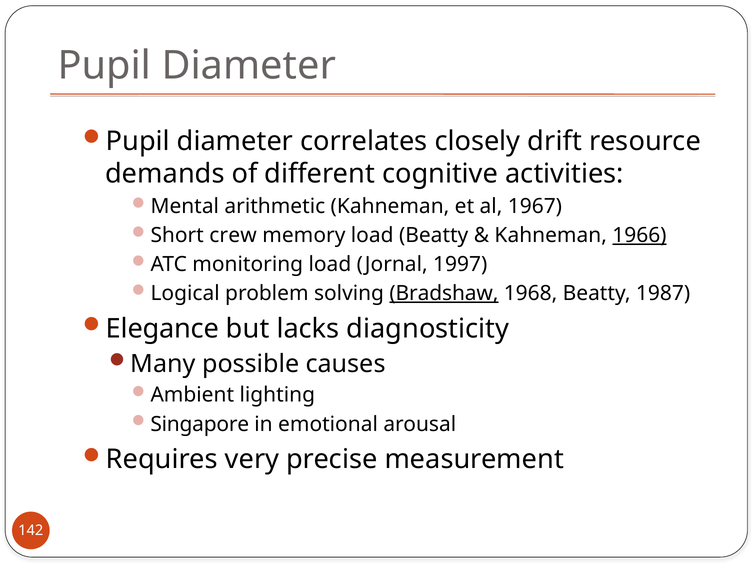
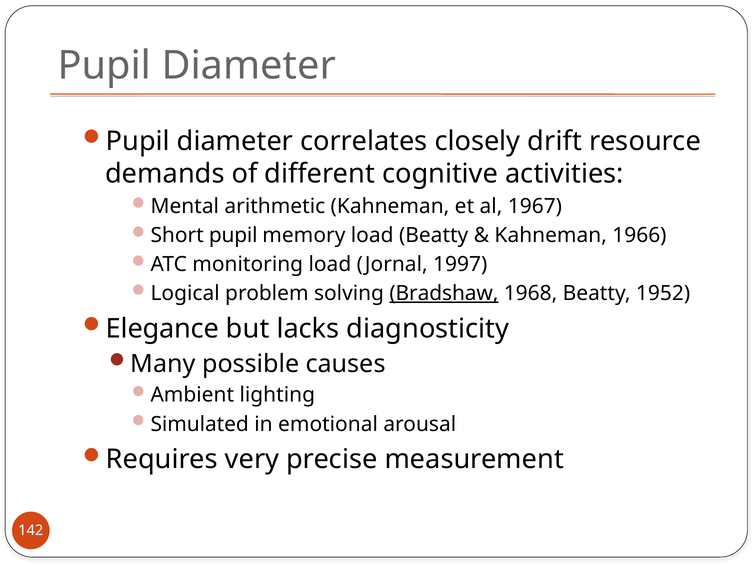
Short crew: crew -> pupil
1966 underline: present -> none
1987: 1987 -> 1952
Singapore: Singapore -> Simulated
